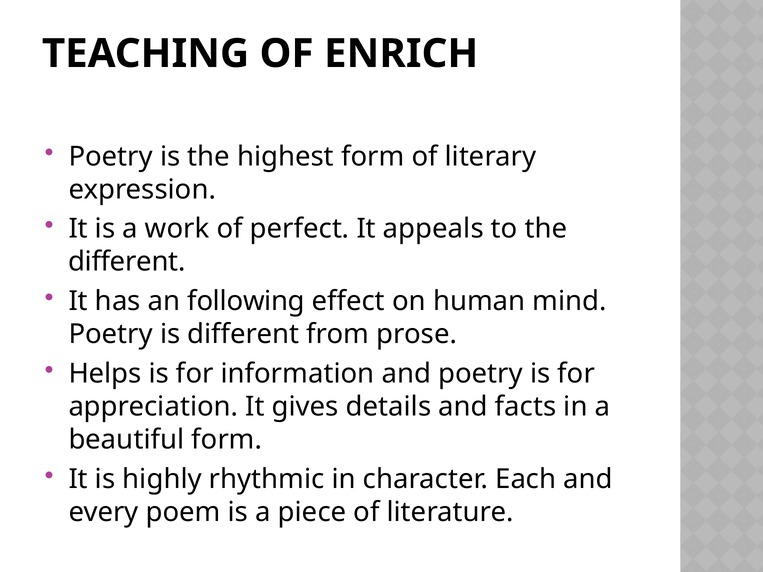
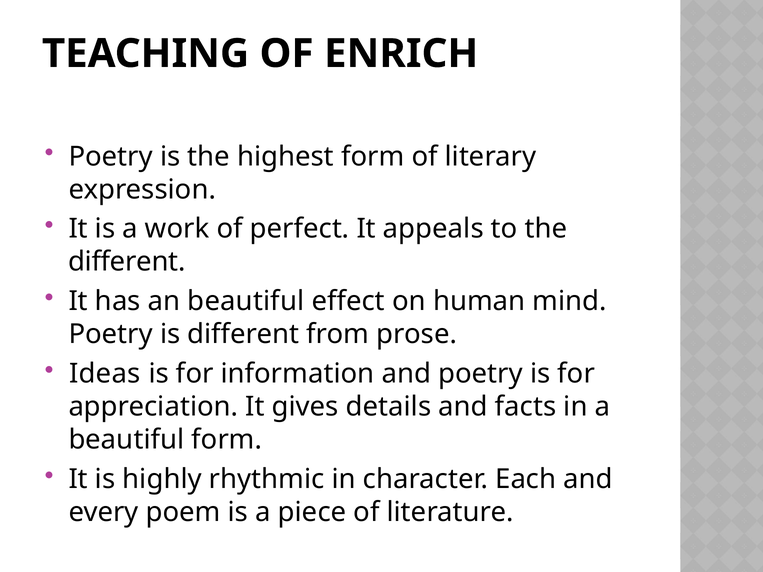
an following: following -> beautiful
Helps: Helps -> Ideas
